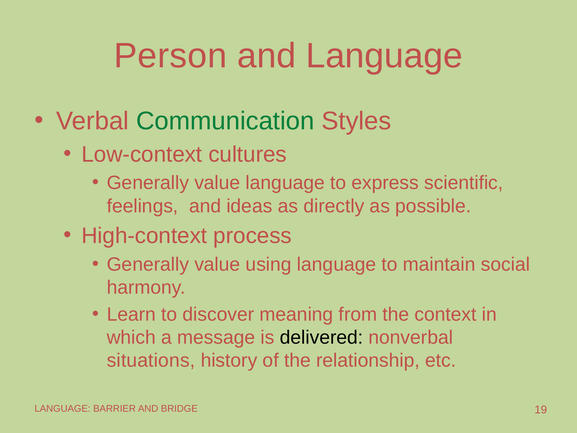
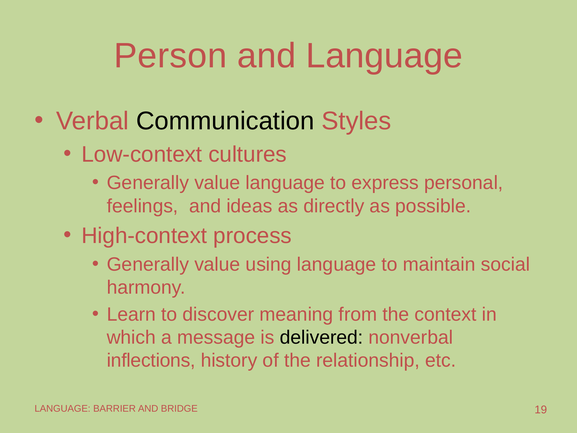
Communication colour: green -> black
scientific: scientific -> personal
situations: situations -> inflections
